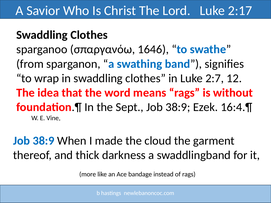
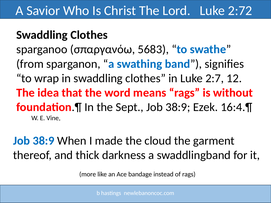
2:17: 2:17 -> 2:72
1646: 1646 -> 5683
